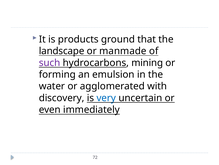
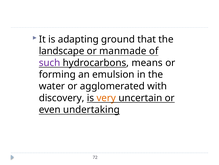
products: products -> adapting
mining: mining -> means
very colour: blue -> orange
immediately: immediately -> undertaking
